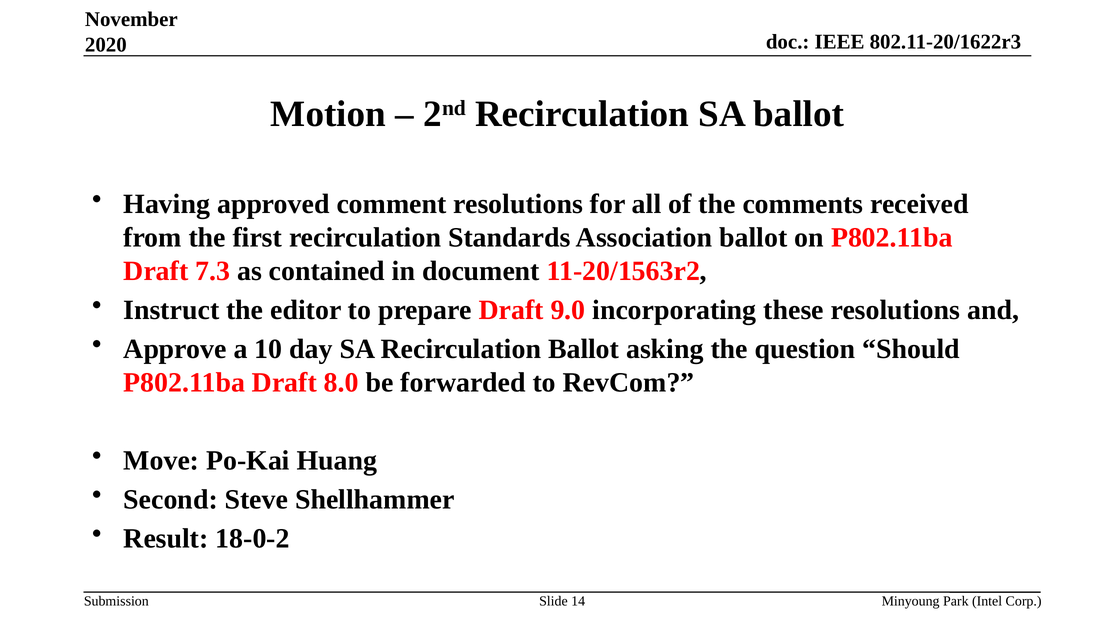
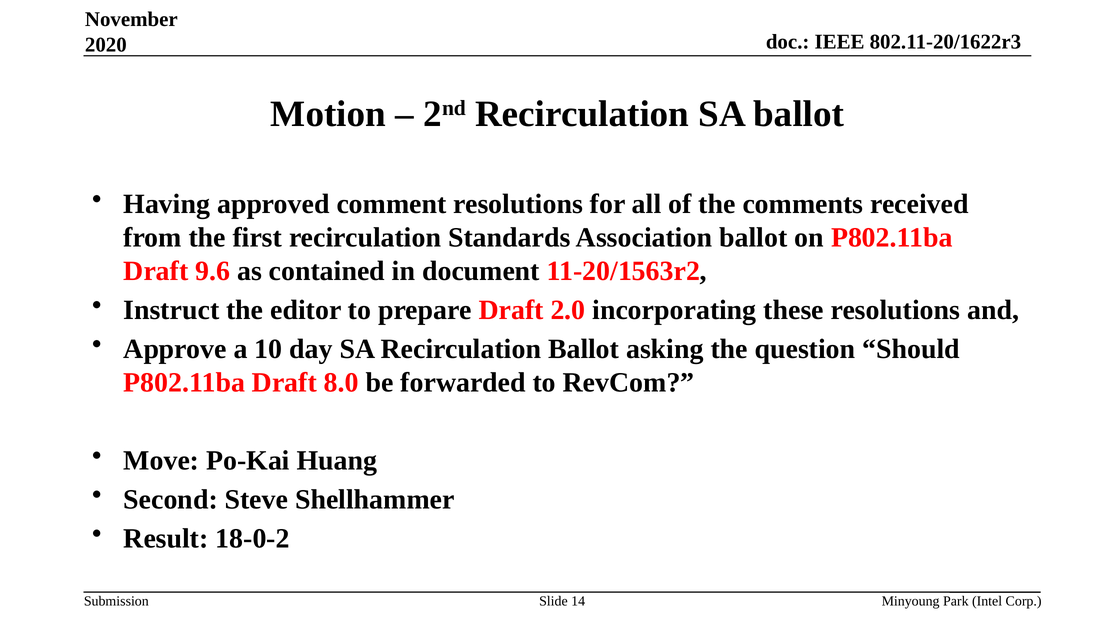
7.3: 7.3 -> 9.6
9.0: 9.0 -> 2.0
